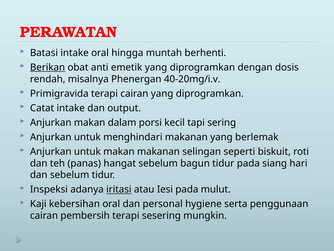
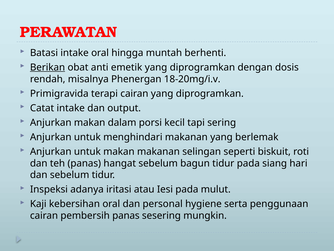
40-20mg/i.v: 40-20mg/i.v -> 18-20mg/i.v
iritasi underline: present -> none
pembersih terapi: terapi -> panas
